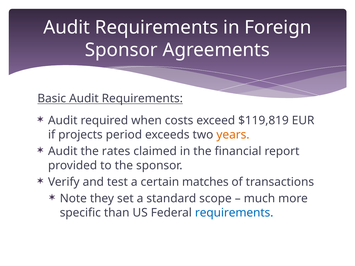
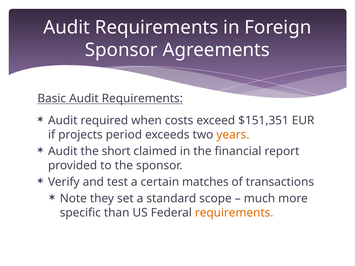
$119,819: $119,819 -> $151,351
rates: rates -> short
requirements at (234, 213) colour: blue -> orange
